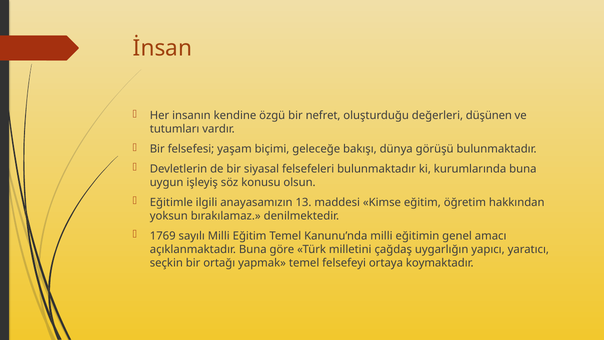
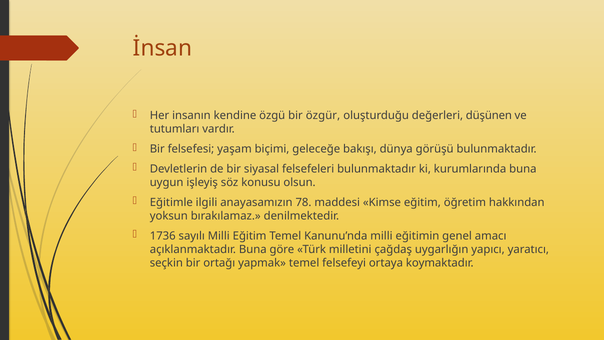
nefret: nefret -> özgür
13: 13 -> 78
1769: 1769 -> 1736
